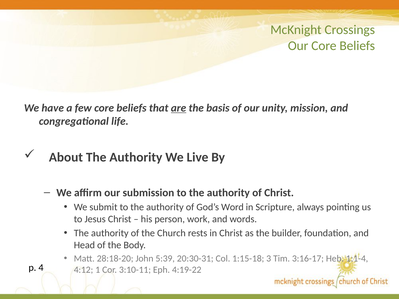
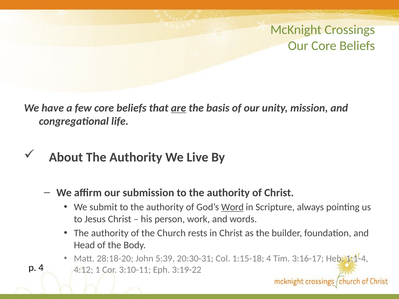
Word underline: none -> present
1:15-18 3: 3 -> 4
4:19-22: 4:19-22 -> 3:19-22
